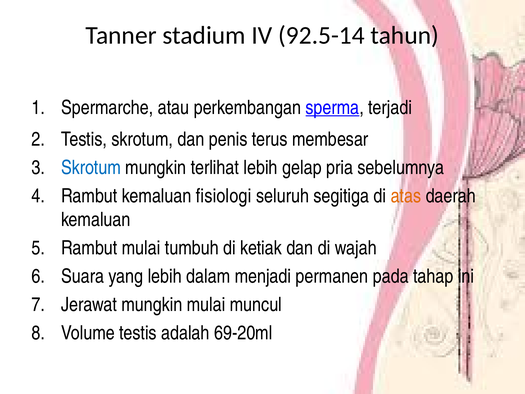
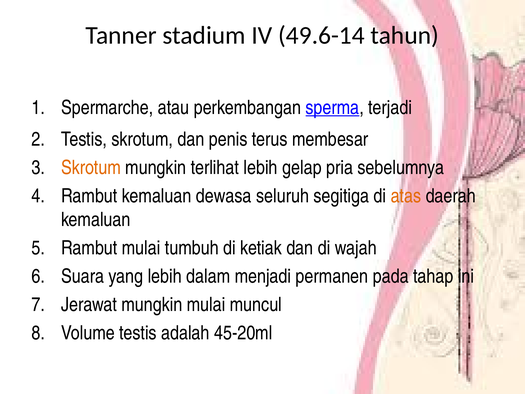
92.5-14: 92.5-14 -> 49.6-14
Skrotum at (91, 168) colour: blue -> orange
fisiologi: fisiologi -> dewasa
69-20ml: 69-20ml -> 45-20ml
